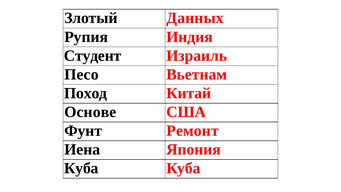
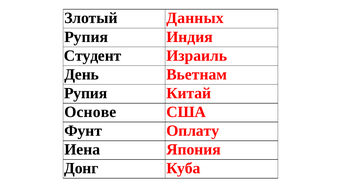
Песо: Песо -> День
Поход at (86, 93): Поход -> Рупия
Ремонт: Ремонт -> Оплату
Куба at (81, 168): Куба -> Донг
